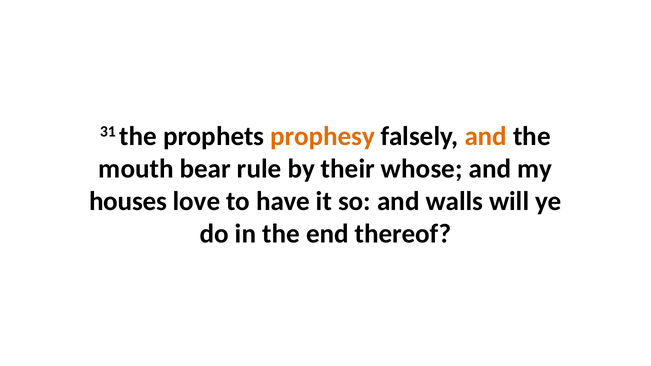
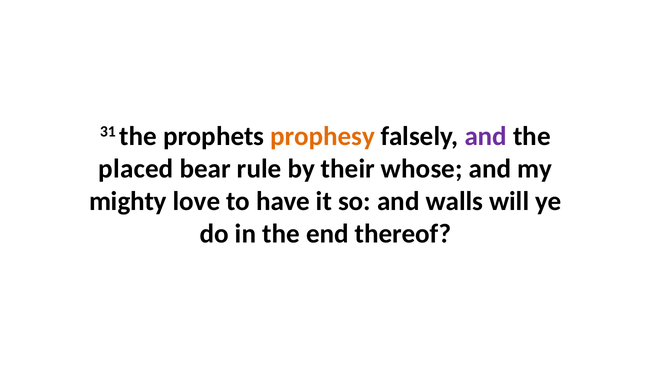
and at (486, 136) colour: orange -> purple
mouth: mouth -> placed
houses: houses -> mighty
